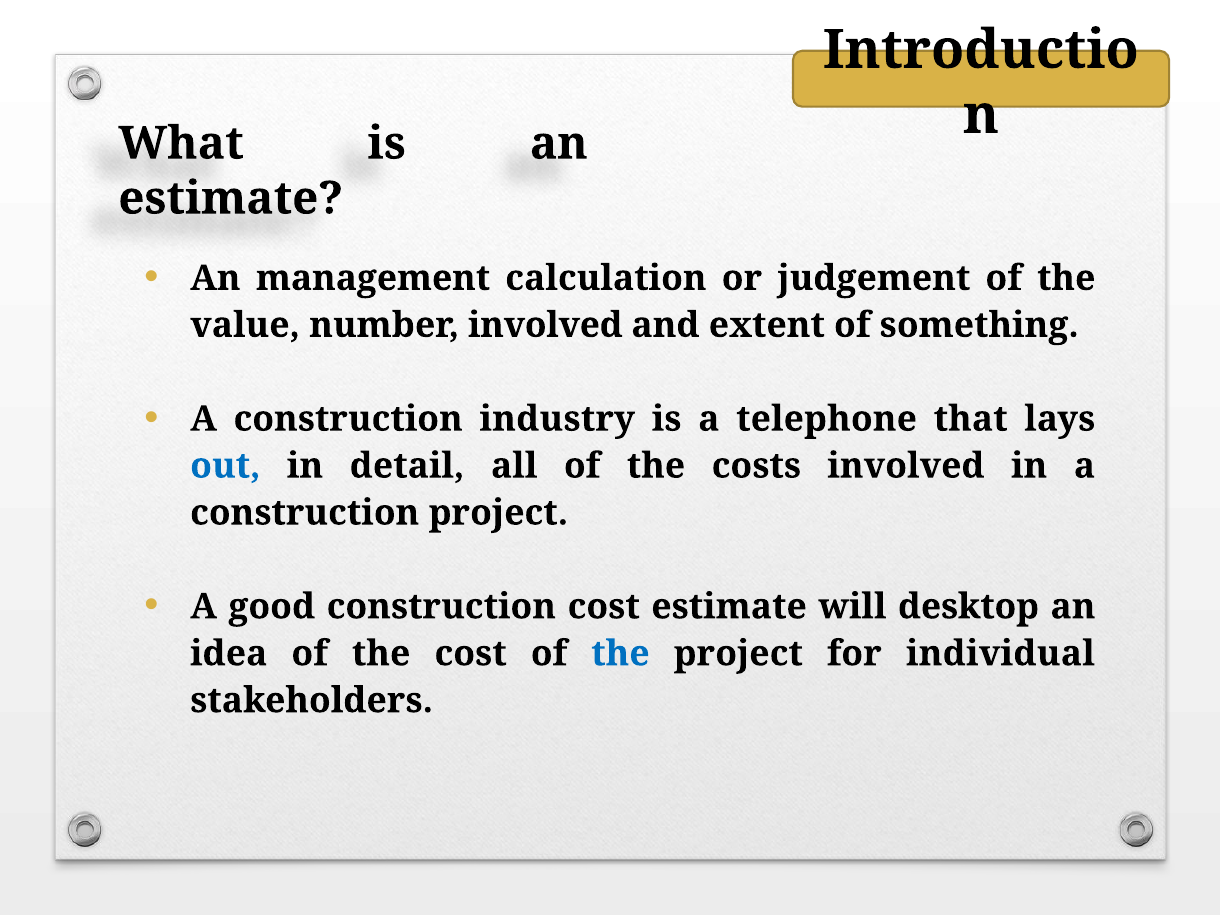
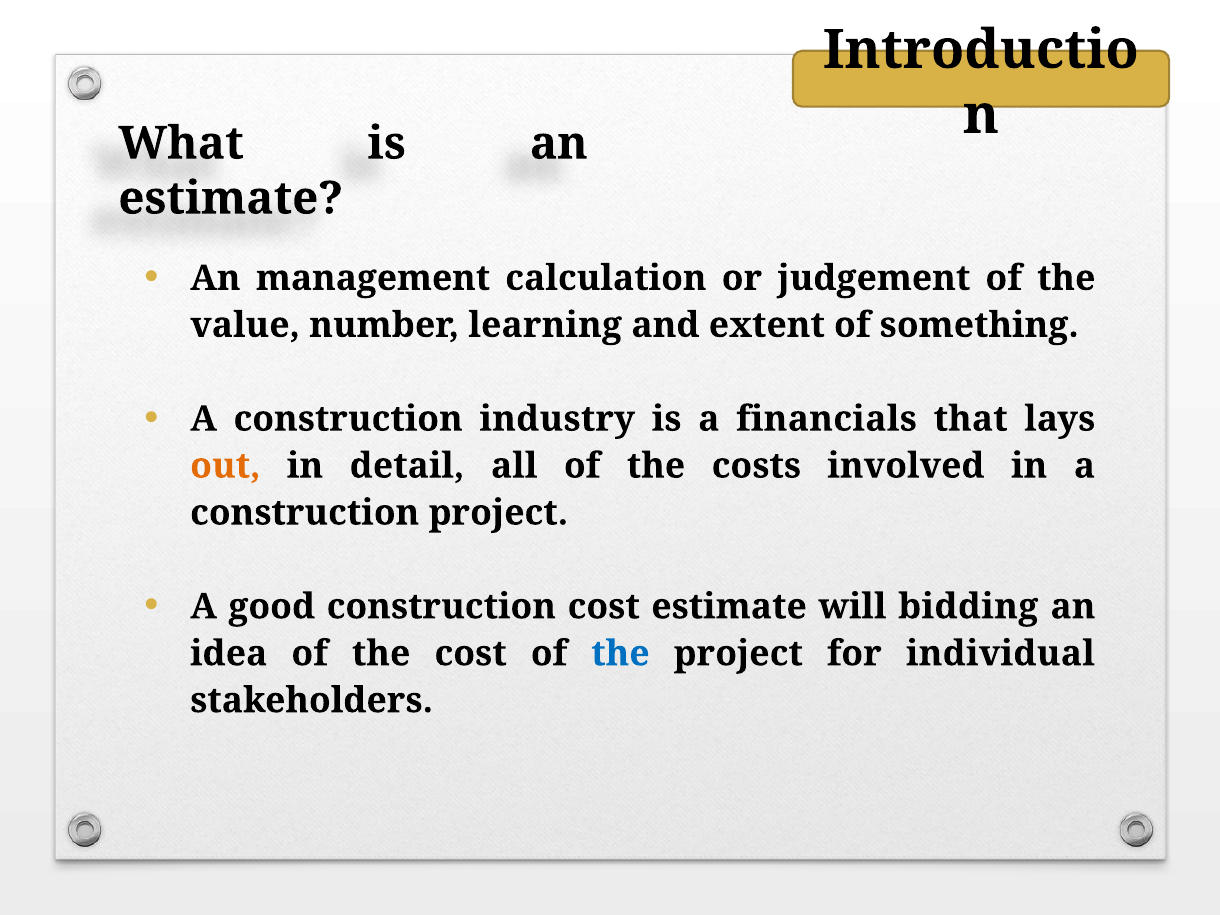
number involved: involved -> learning
telephone: telephone -> financials
out colour: blue -> orange
desktop: desktop -> bidding
